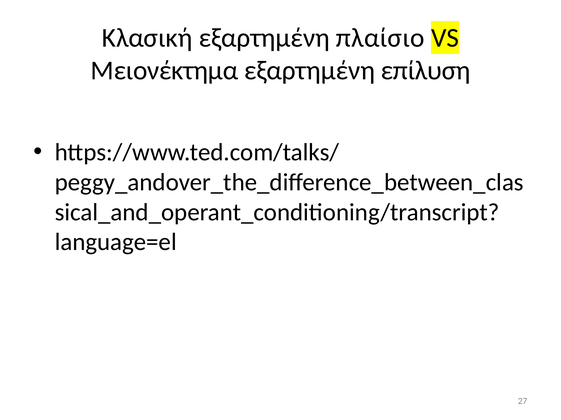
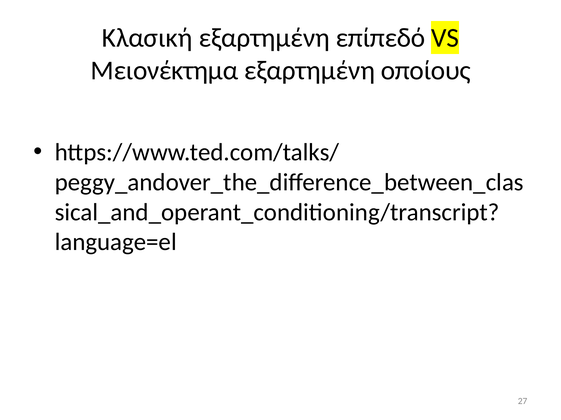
πλαίσιο: πλαίσιο -> επίπεδό
επίλυση: επίλυση -> οποίους
